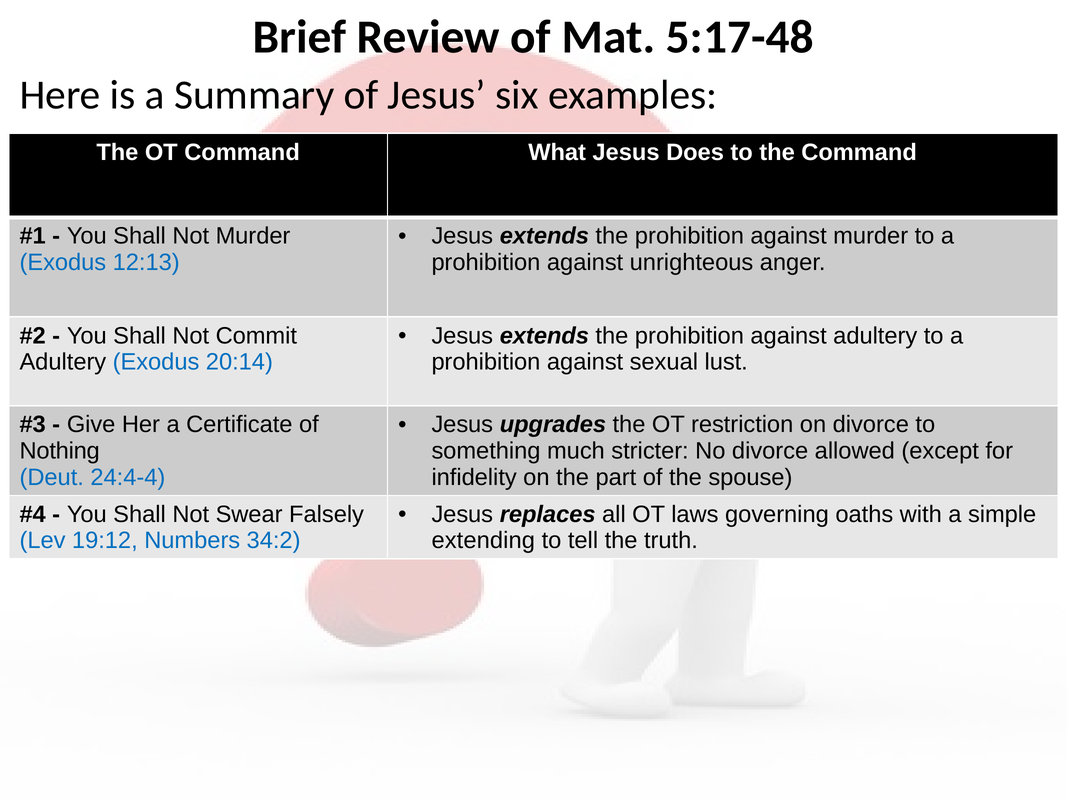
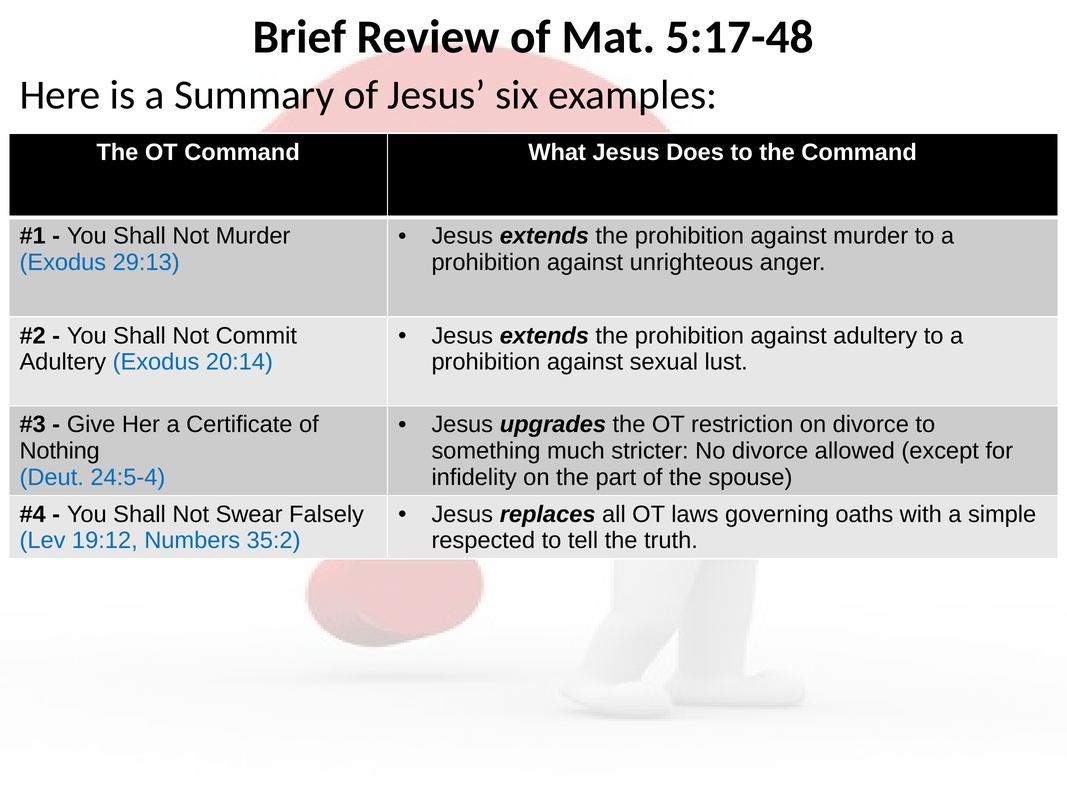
12:13: 12:13 -> 29:13
24:4-4: 24:4-4 -> 24:5-4
34:2: 34:2 -> 35:2
extending: extending -> respected
